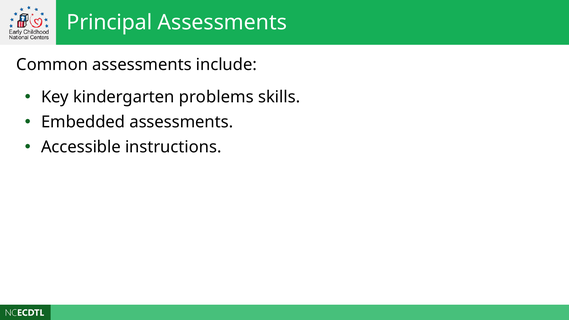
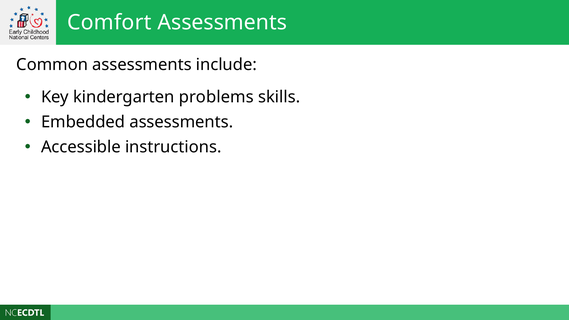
Principal: Principal -> Comfort
